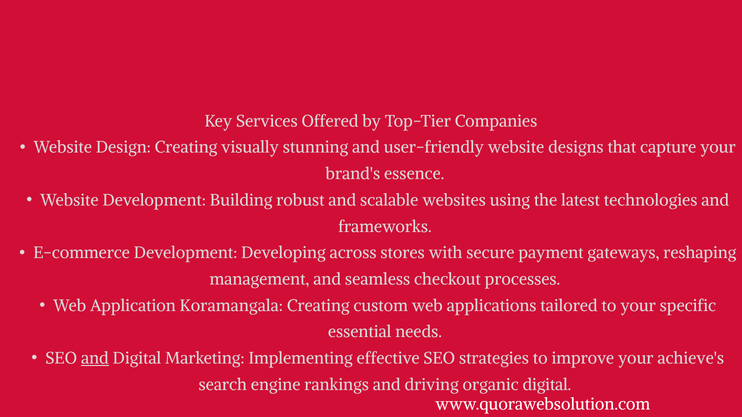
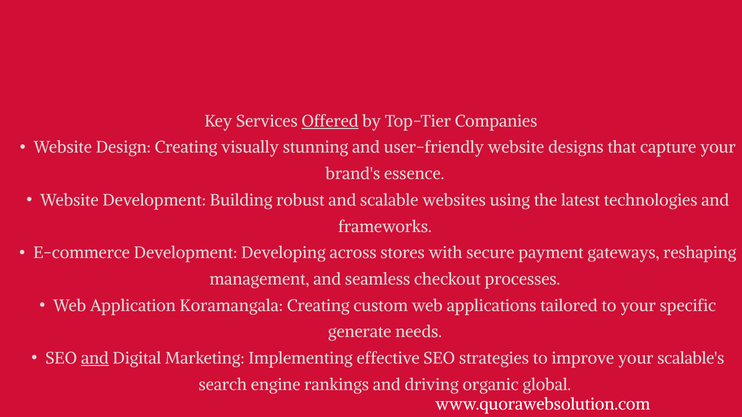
Offered underline: none -> present
essential: essential -> generate
achieve's: achieve's -> scalable's
organic digital: digital -> global
